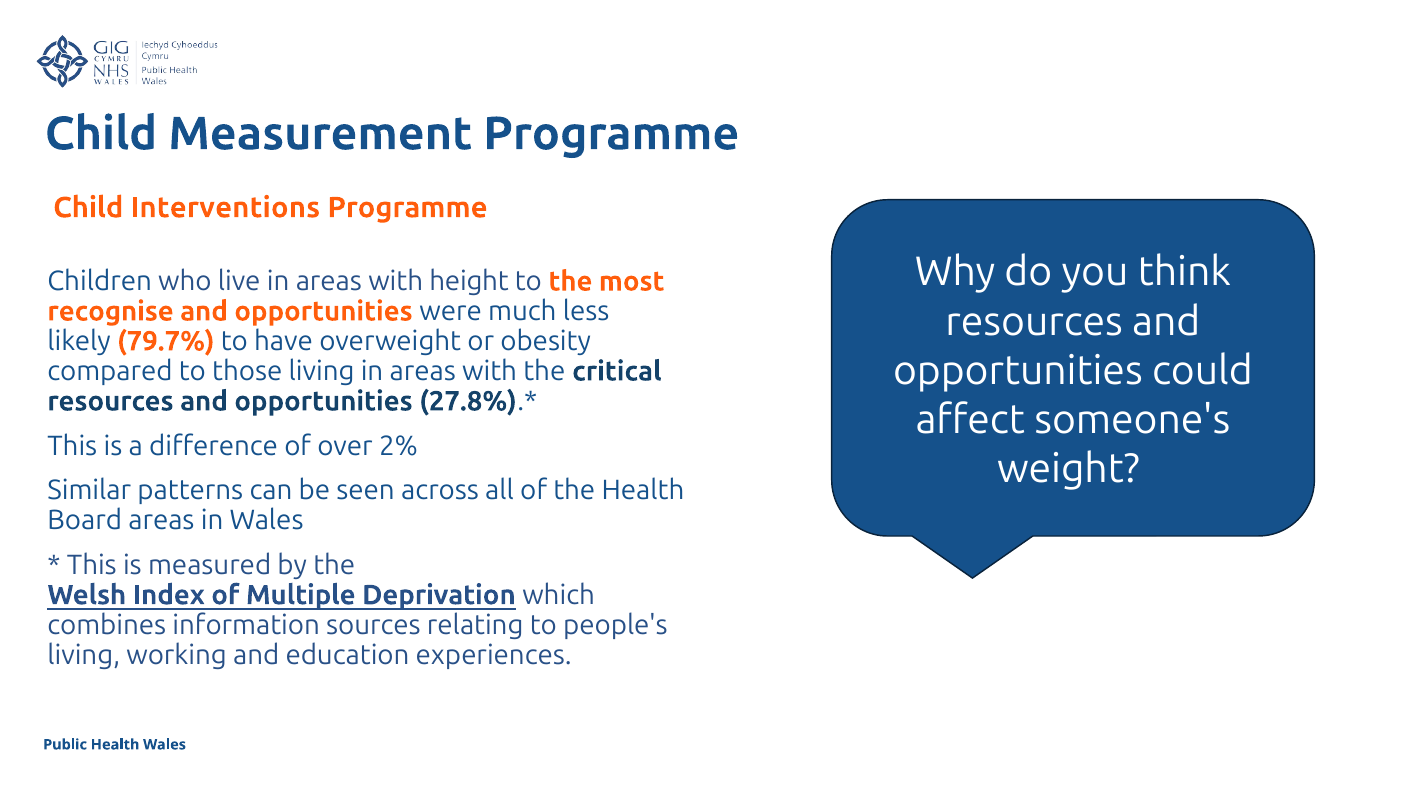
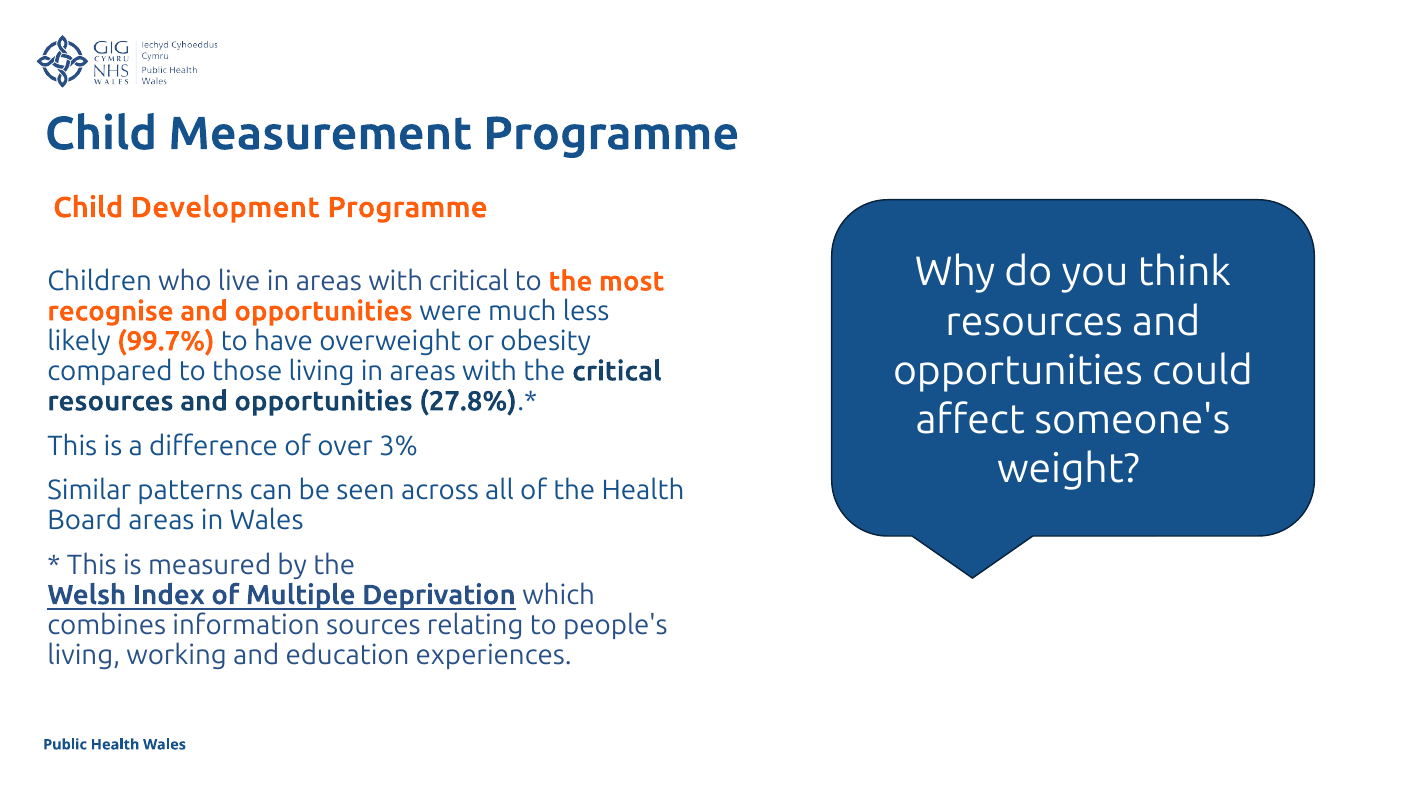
Interventions: Interventions -> Development
with height: height -> critical
79.7%: 79.7% -> 99.7%
2%: 2% -> 3%
